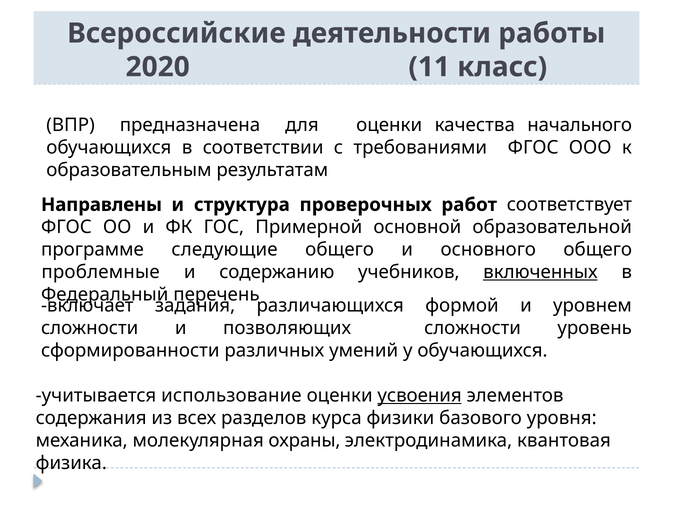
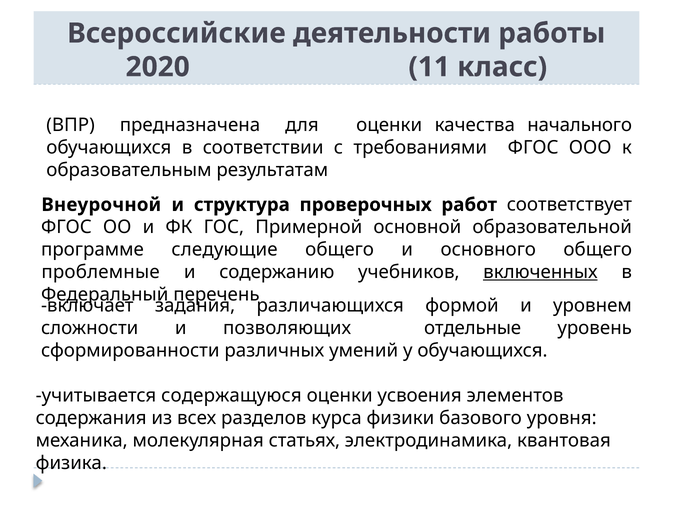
Направлены: Направлены -> Внеурочной
позволяющих сложности: сложности -> отдельные
использование: использование -> содержащуюся
усвоения underline: present -> none
охраны: охраны -> статьях
